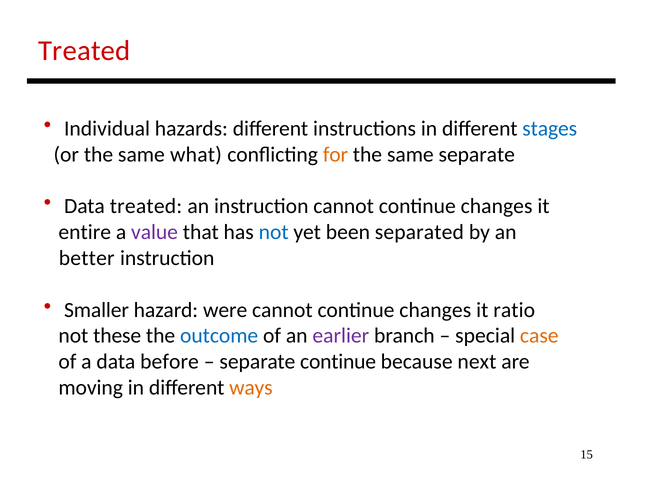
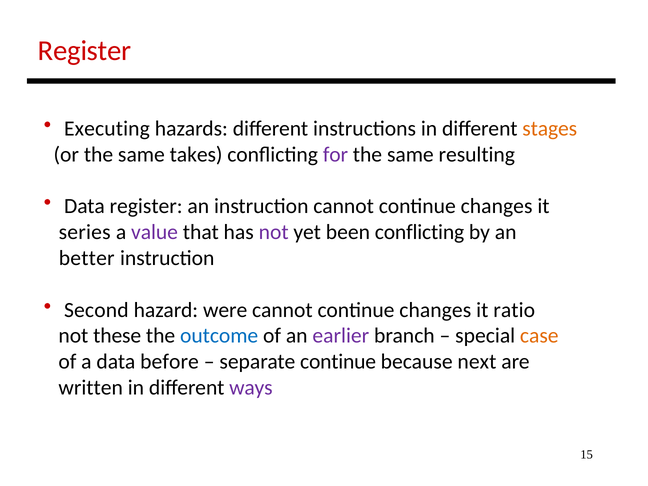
Treated at (84, 51): Treated -> Register
Individual: Individual -> Executing
stages colour: blue -> orange
what: what -> takes
for colour: orange -> purple
same separate: separate -> resulting
Data treated: treated -> register
entire: entire -> series
not at (274, 232) colour: blue -> purple
been separated: separated -> conflicting
Smaller: Smaller -> Second
moving: moving -> written
ways colour: orange -> purple
